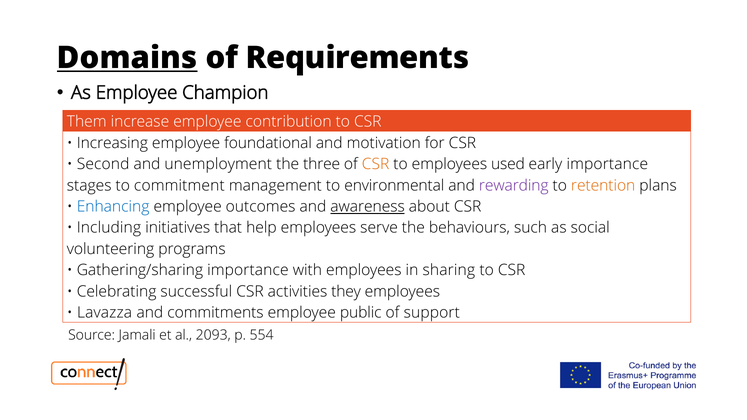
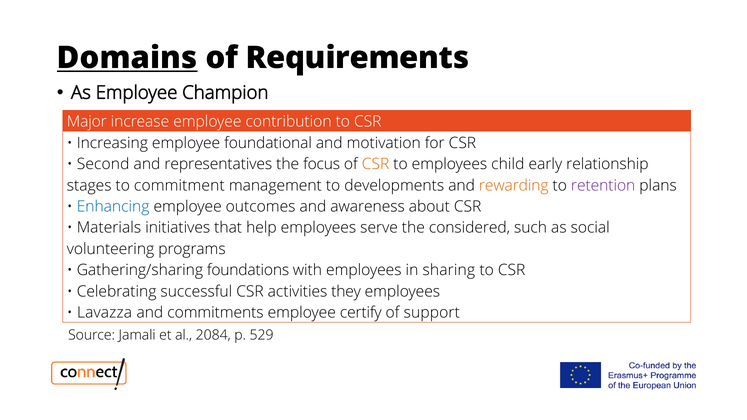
Them: Them -> Major
unemployment: unemployment -> representatives
three: three -> focus
used: used -> child
early importance: importance -> relationship
environmental: environmental -> developments
rewarding colour: purple -> orange
retention colour: orange -> purple
awareness underline: present -> none
Including: Including -> Materials
behaviours: behaviours -> considered
Gathering/sharing importance: importance -> foundations
public: public -> certify
2093: 2093 -> 2084
554: 554 -> 529
